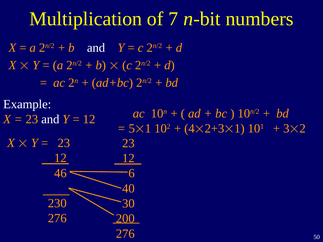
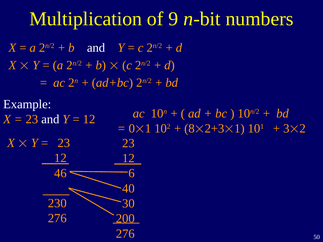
7: 7 -> 9
5: 5 -> 0
4: 4 -> 8
